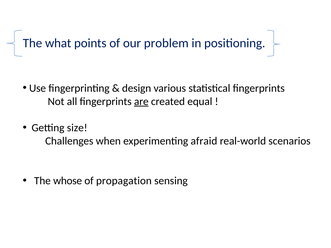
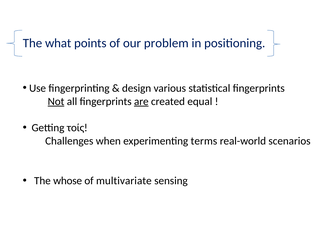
Not underline: none -> present
size: size -> τοίς
afraid: afraid -> terms
propagation: propagation -> multivariate
